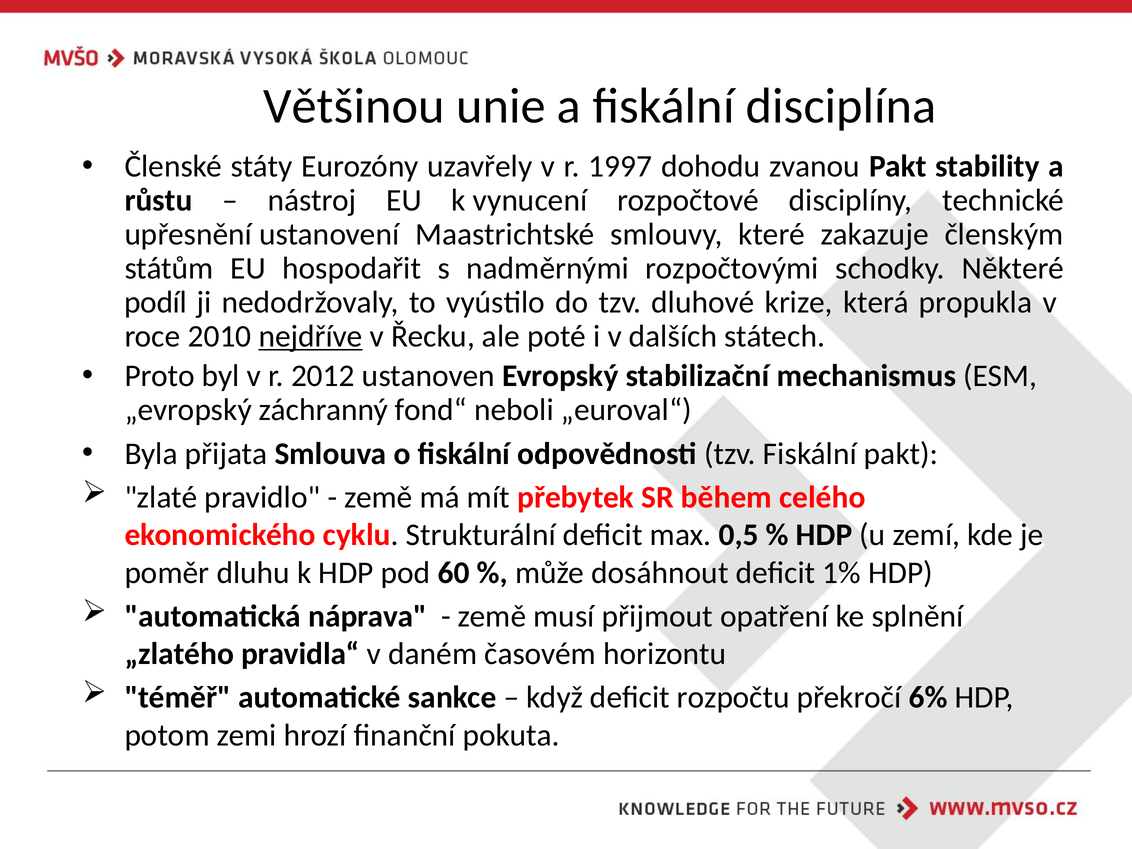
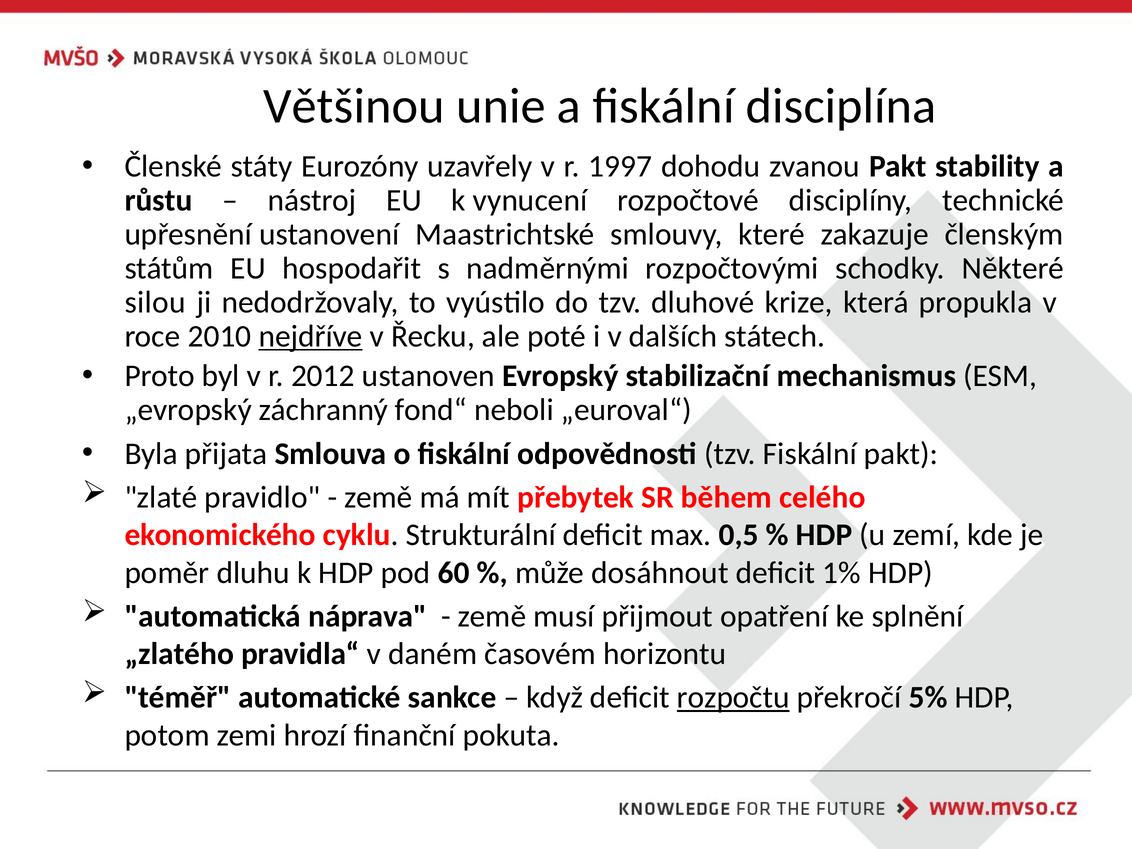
podíl: podíl -> silou
rozpočtu underline: none -> present
6%: 6% -> 5%
